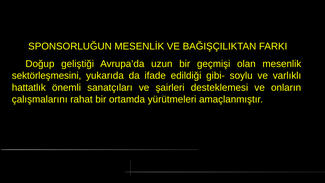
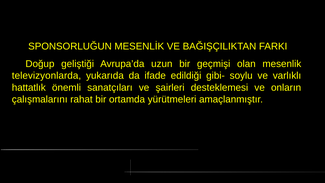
sektörleşmesini: sektörleşmesini -> televizyonlarda
